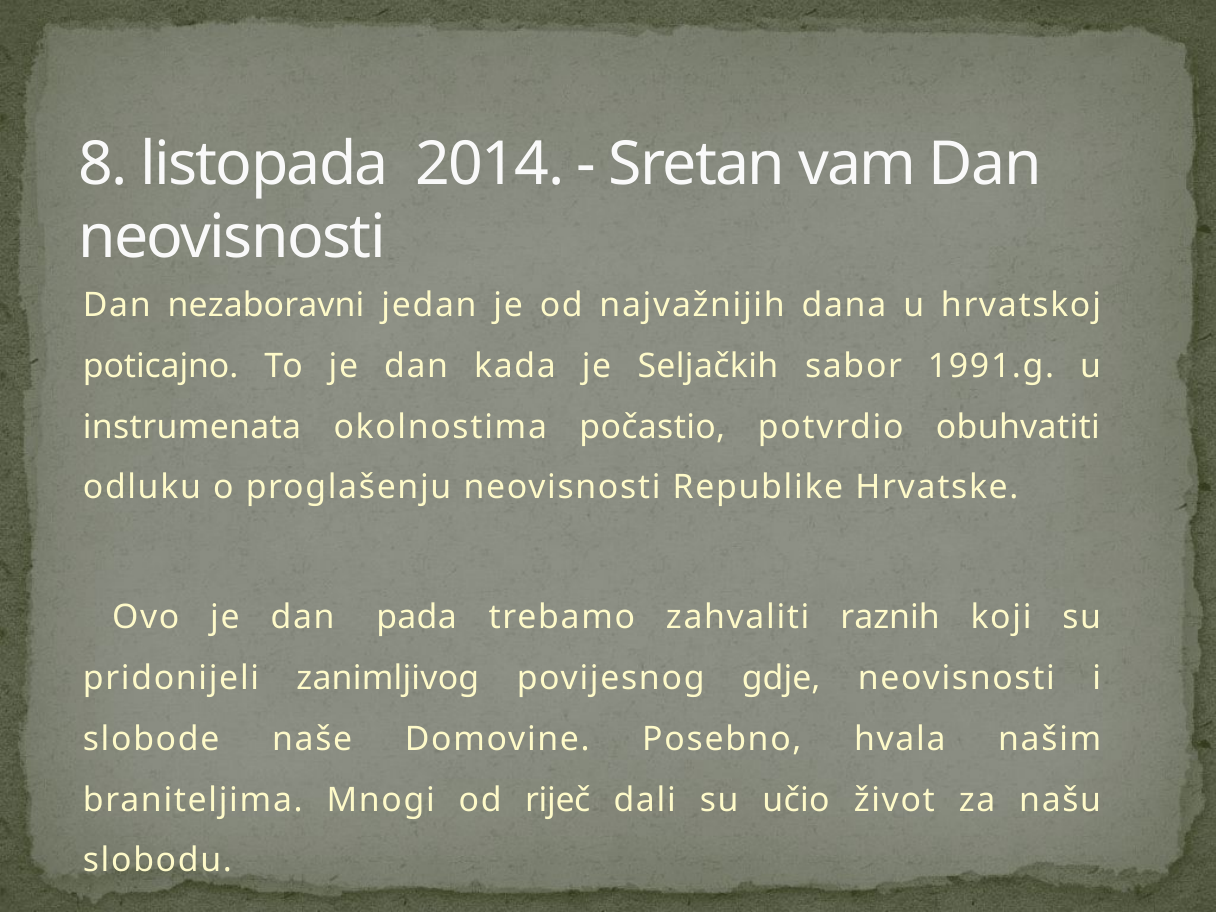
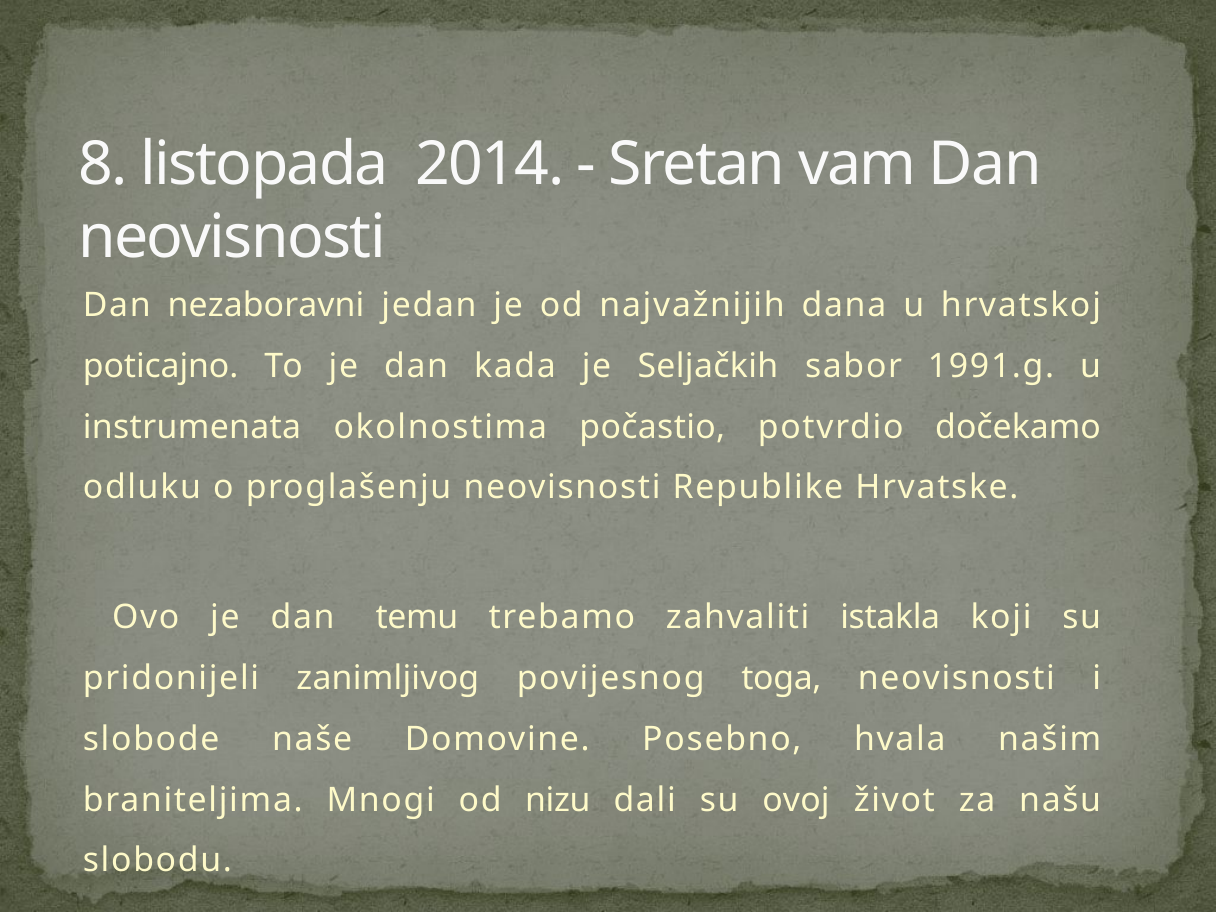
obuhvatiti: obuhvatiti -> dočekamo
pada: pada -> temu
raznih: raznih -> istakla
gdje: gdje -> toga
riječ: riječ -> nizu
učio: učio -> ovoj
